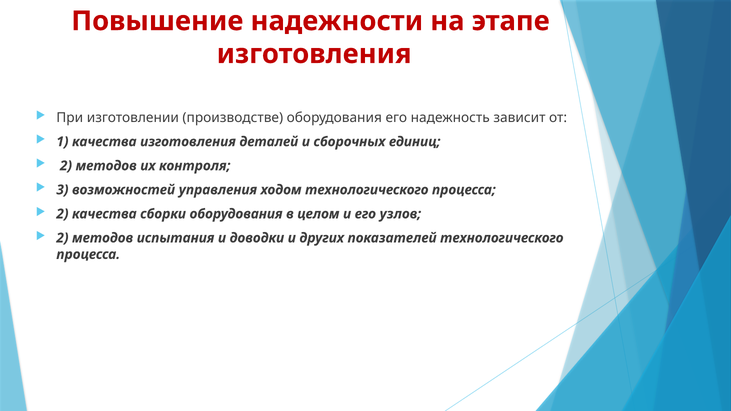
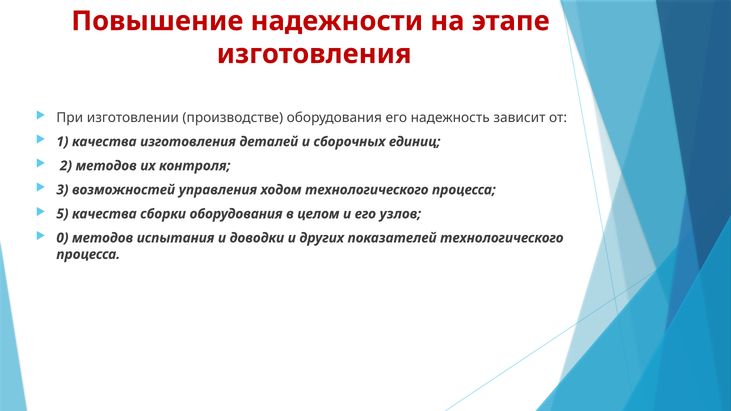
2 at (62, 214): 2 -> 5
2 at (62, 238): 2 -> 0
